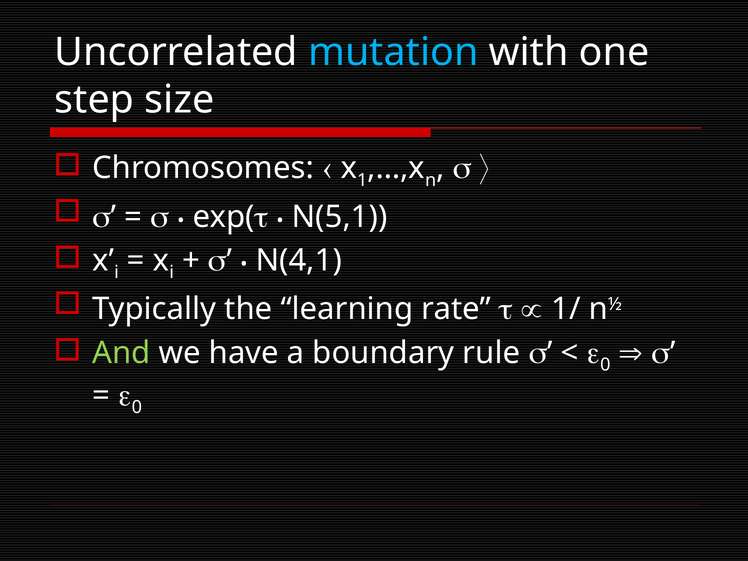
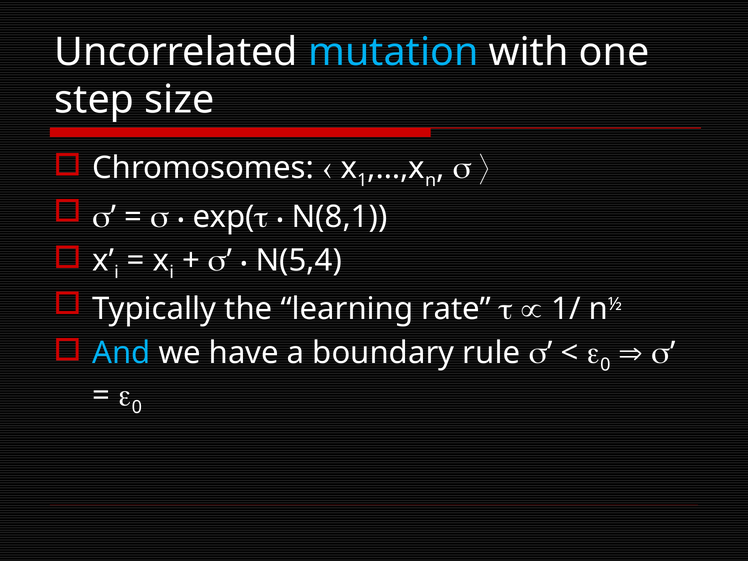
N(5,1: N(5,1 -> N(8,1
N(4,1: N(4,1 -> N(5,4
And colour: light green -> light blue
